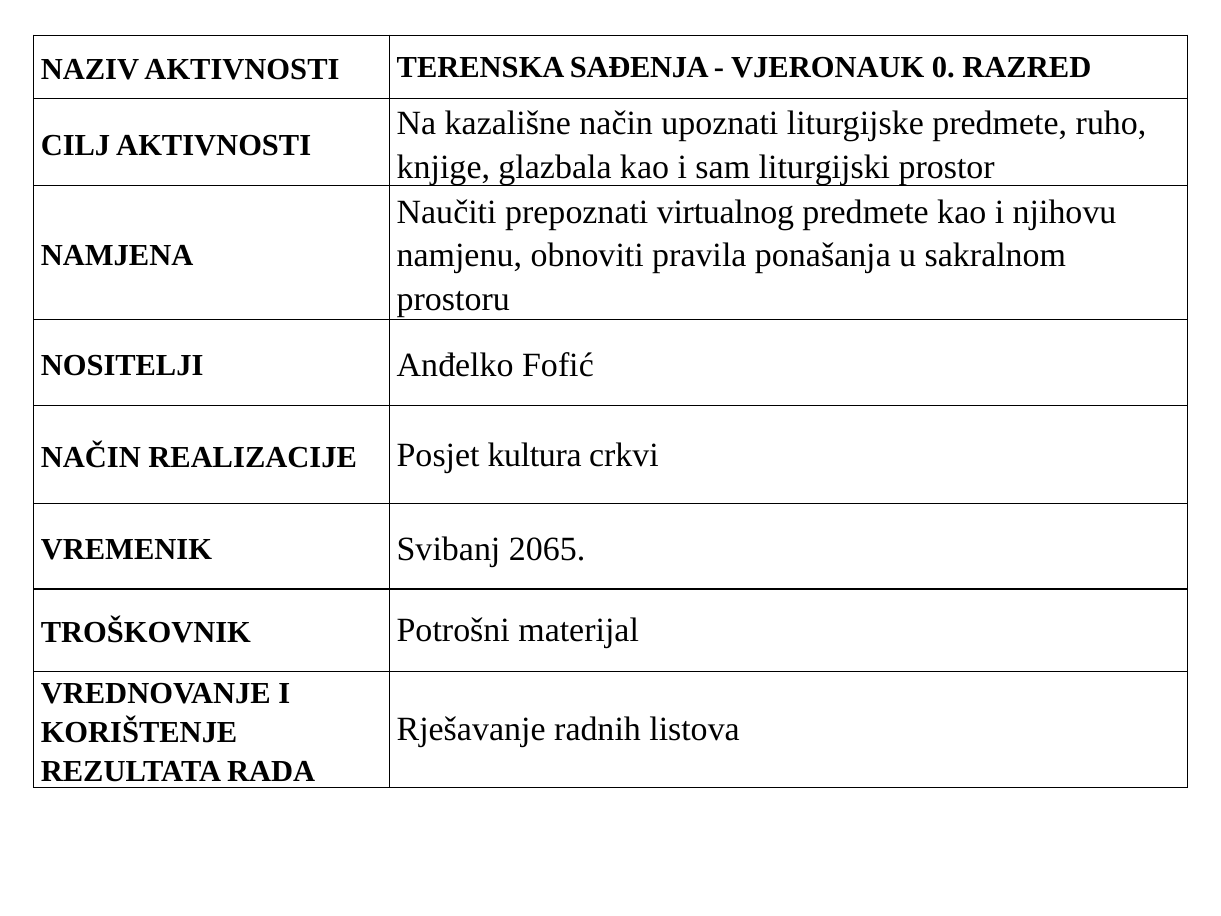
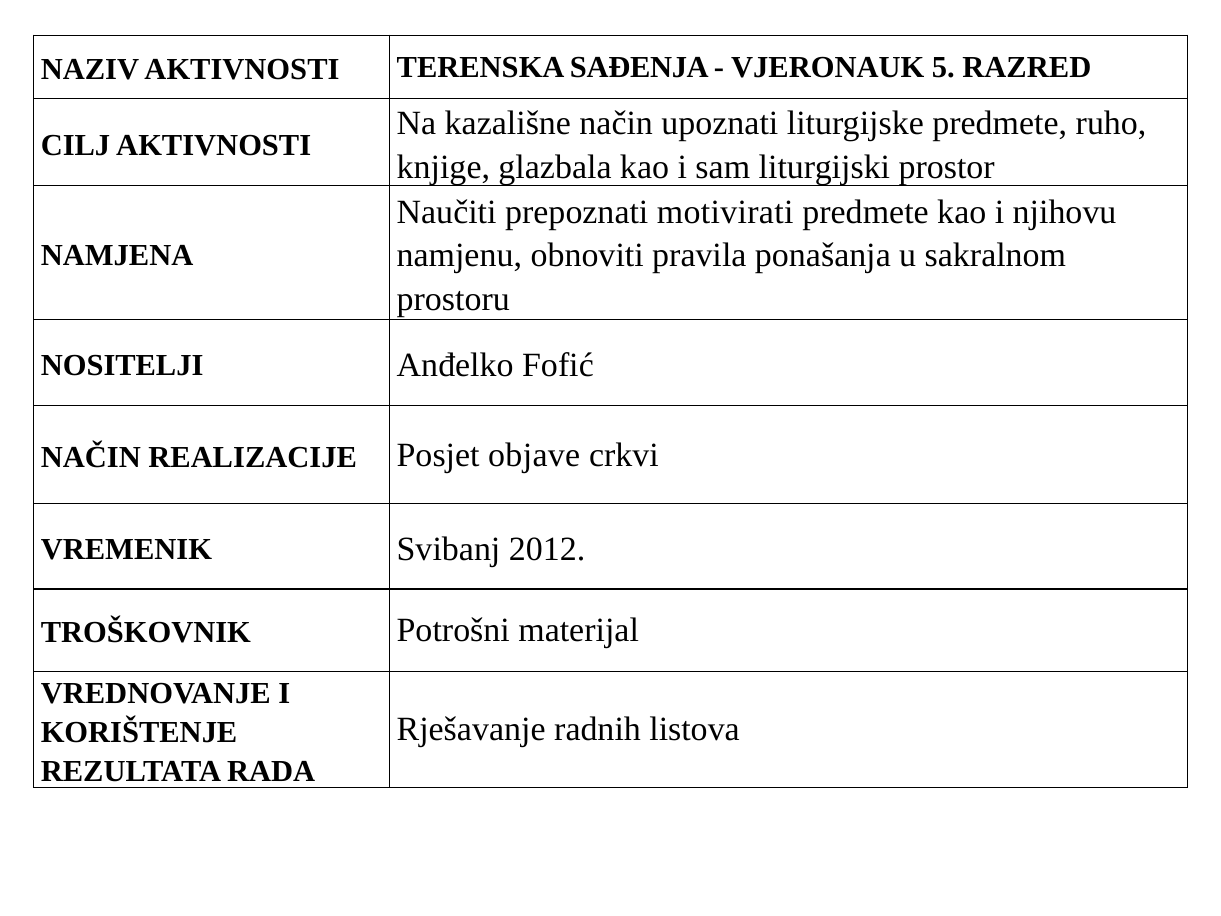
0: 0 -> 5
virtualnog: virtualnog -> motivirati
kultura: kultura -> objave
2065: 2065 -> 2012
